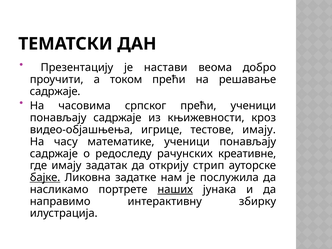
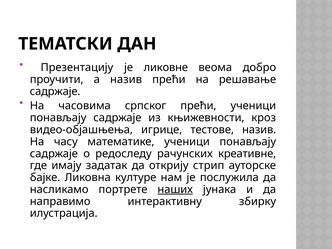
настави: настави -> ликовне
а током: током -> назив
тестове имају: имају -> назив
бајке underline: present -> none
задатке: задатке -> културе
